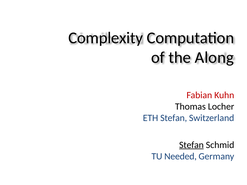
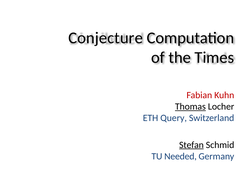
Complexity: Complexity -> Conjecture
Along: Along -> Times
Thomas underline: none -> present
ETH Stefan: Stefan -> Query
